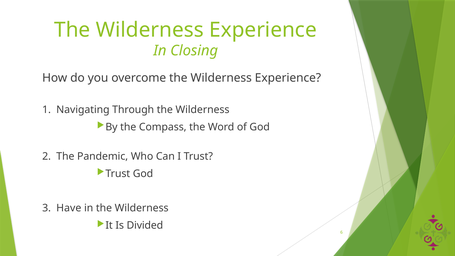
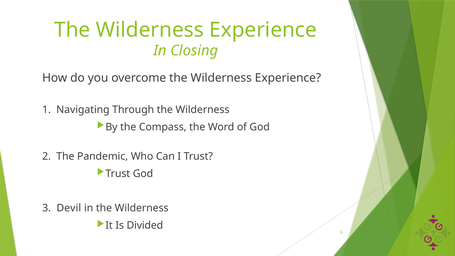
Have: Have -> Devil
